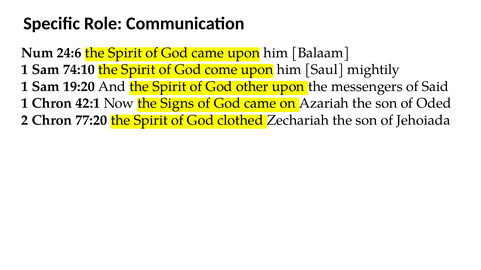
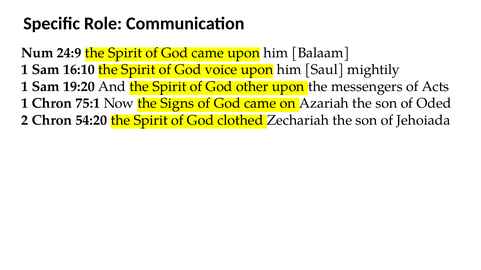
24:6: 24:6 -> 24:9
74:10: 74:10 -> 16:10
come: come -> voice
Said: Said -> Acts
42:1: 42:1 -> 75:1
77:20: 77:20 -> 54:20
